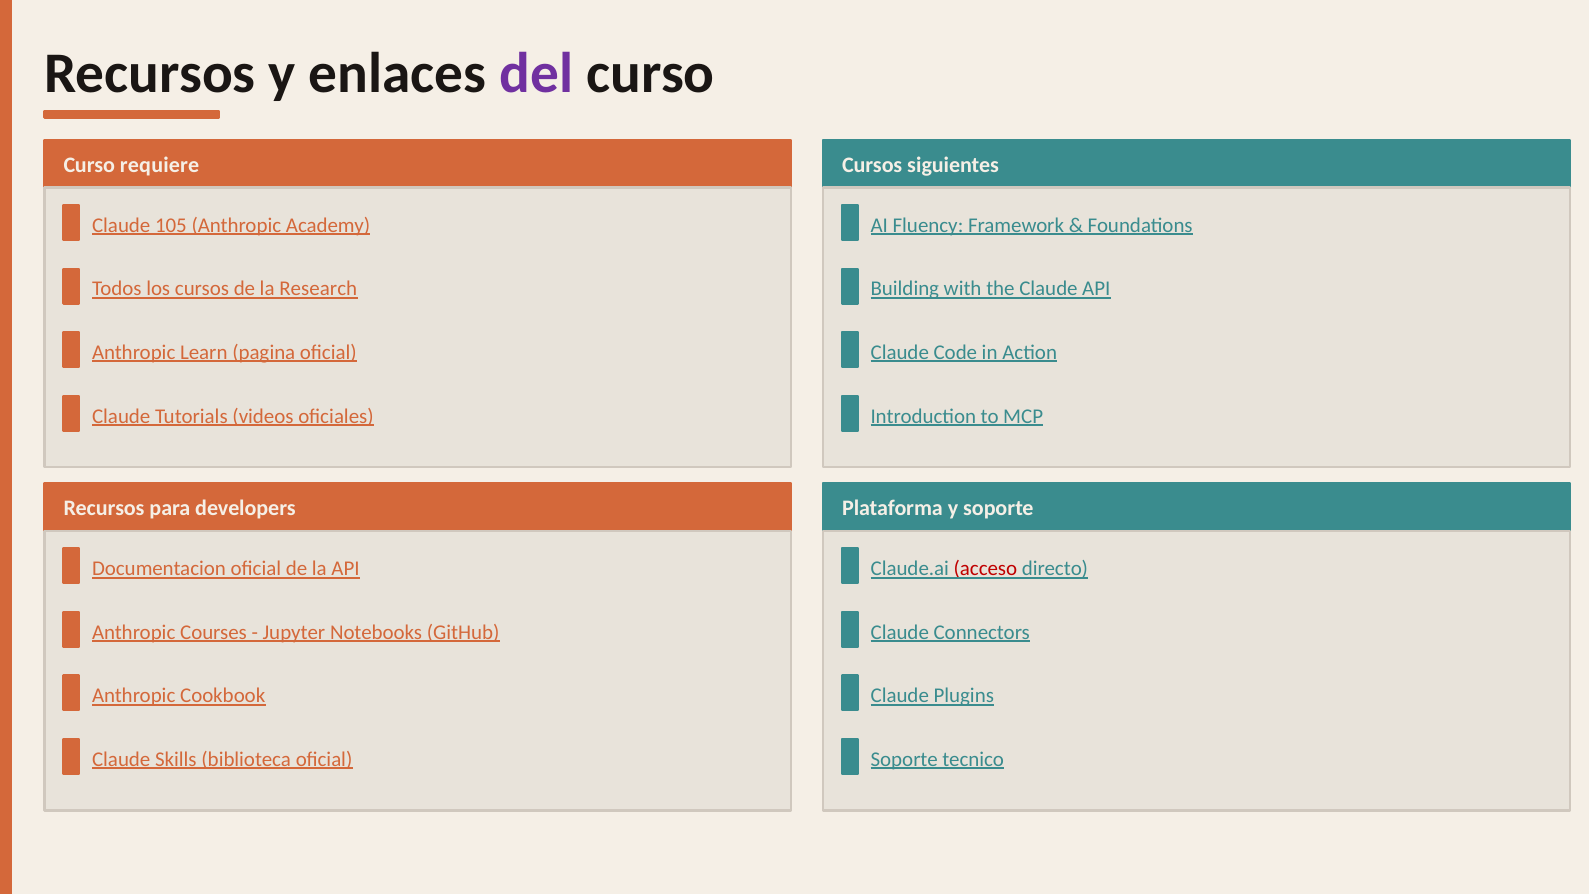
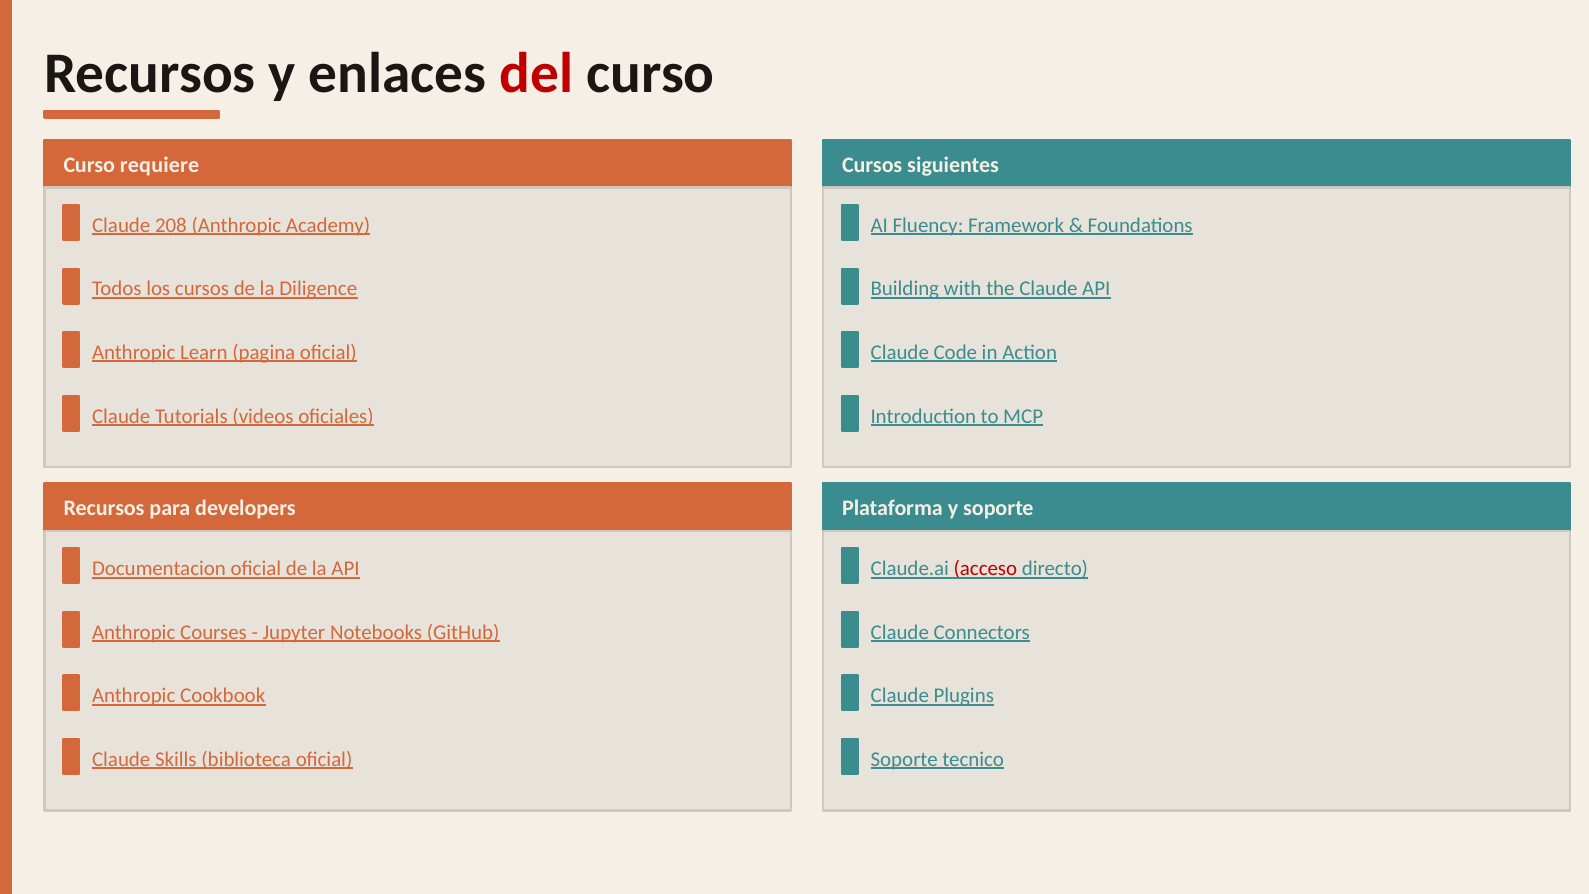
del colour: purple -> red
105: 105 -> 208
Research: Research -> Diligence
